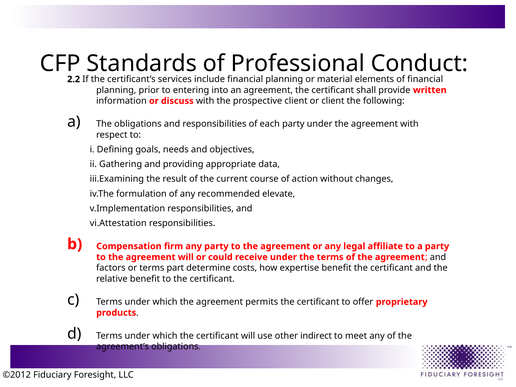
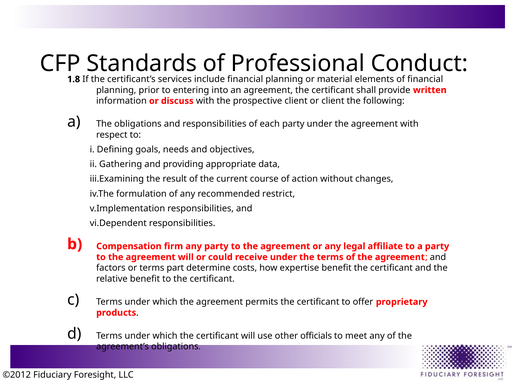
2.2: 2.2 -> 1.8
elevate: elevate -> restrict
vi.Attestation: vi.Attestation -> vi.Dependent
indirect: indirect -> officials
